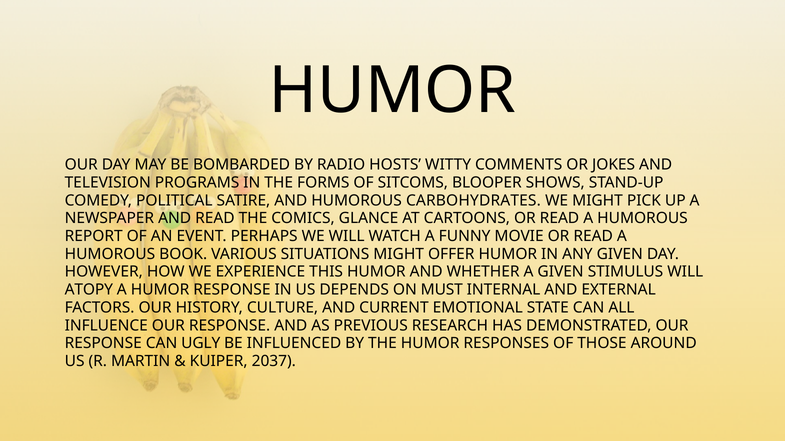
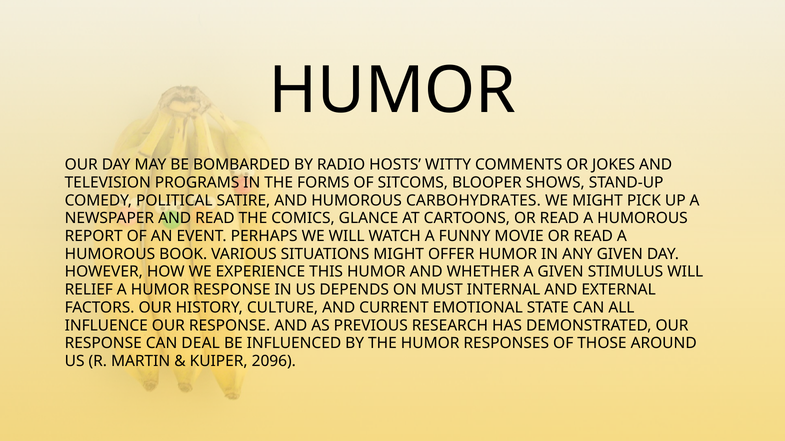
ATOPY: ATOPY -> RELIEF
UGLY: UGLY -> DEAL
2037: 2037 -> 2096
